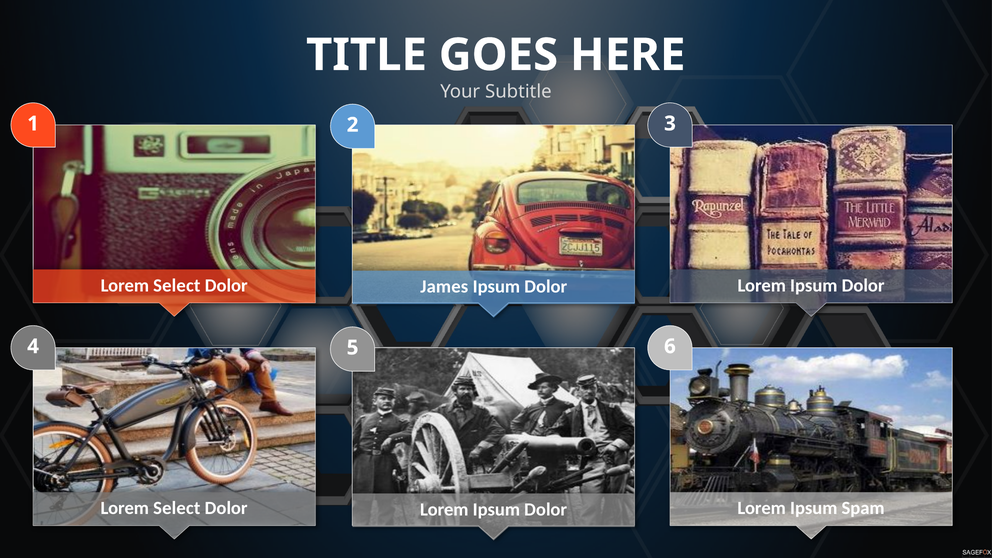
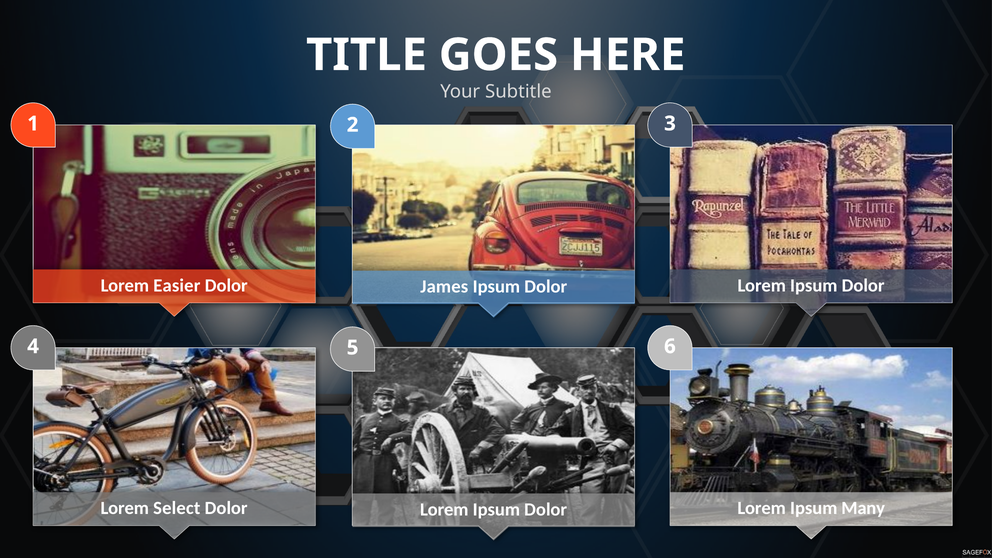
Select at (177, 285): Select -> Easier
Spam: Spam -> Many
